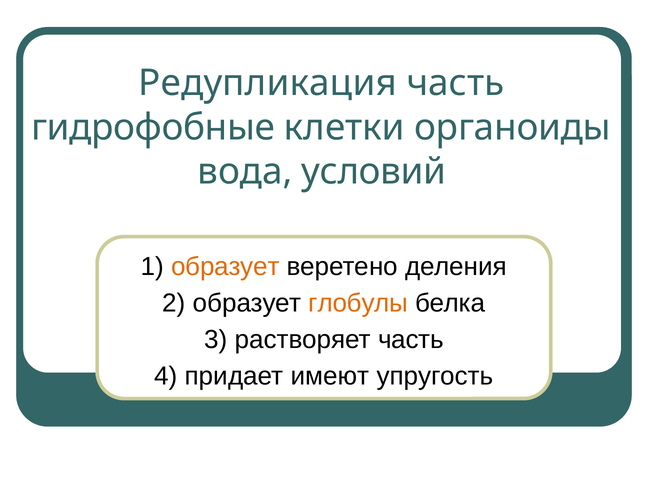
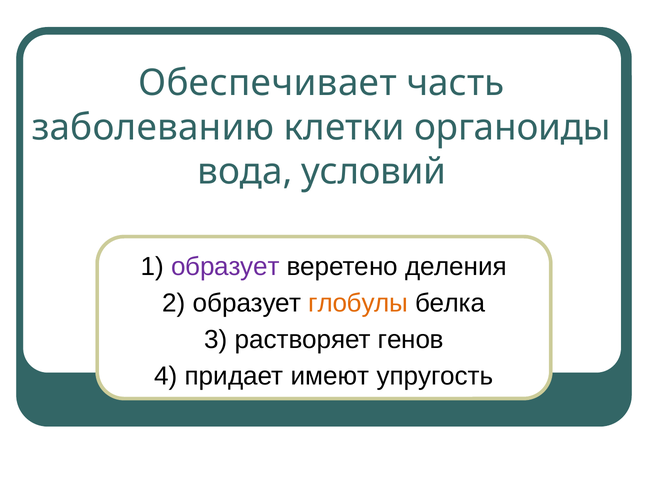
Редупликация: Редупликация -> Обеспечивает
гидрофобные: гидрофобные -> заболеванию
образует at (225, 267) colour: orange -> purple
растворяет часть: часть -> генов
